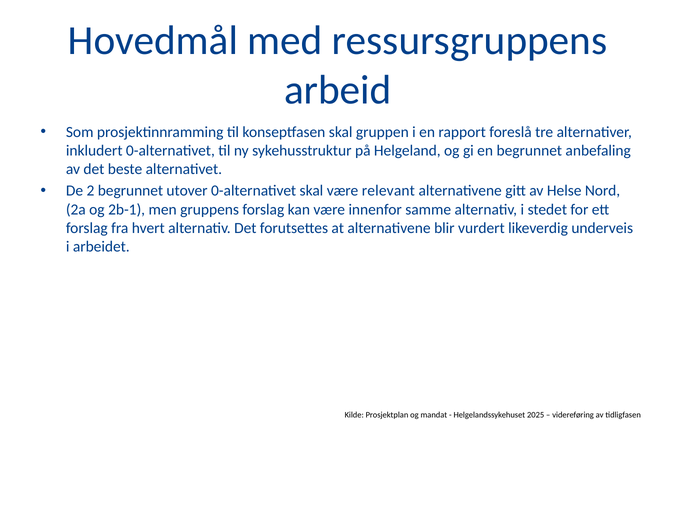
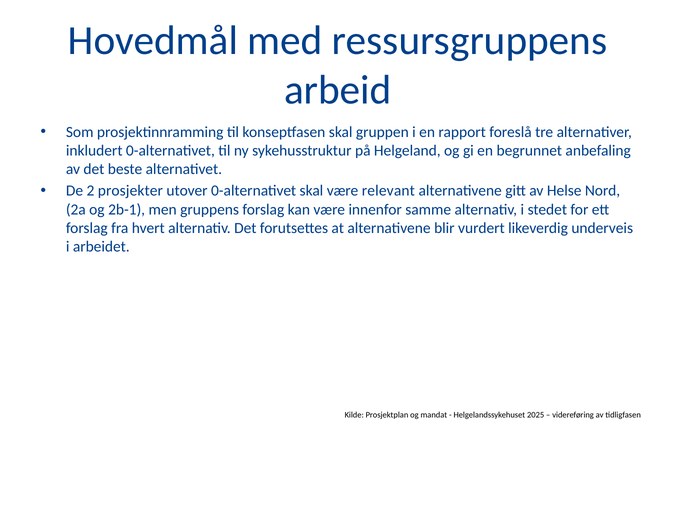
2 begrunnet: begrunnet -> prosjekter
